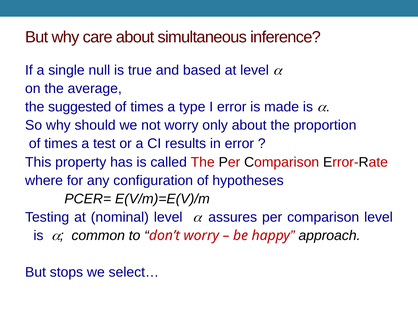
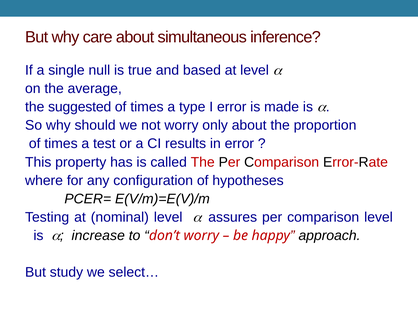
common: common -> increase
stops: stops -> study
